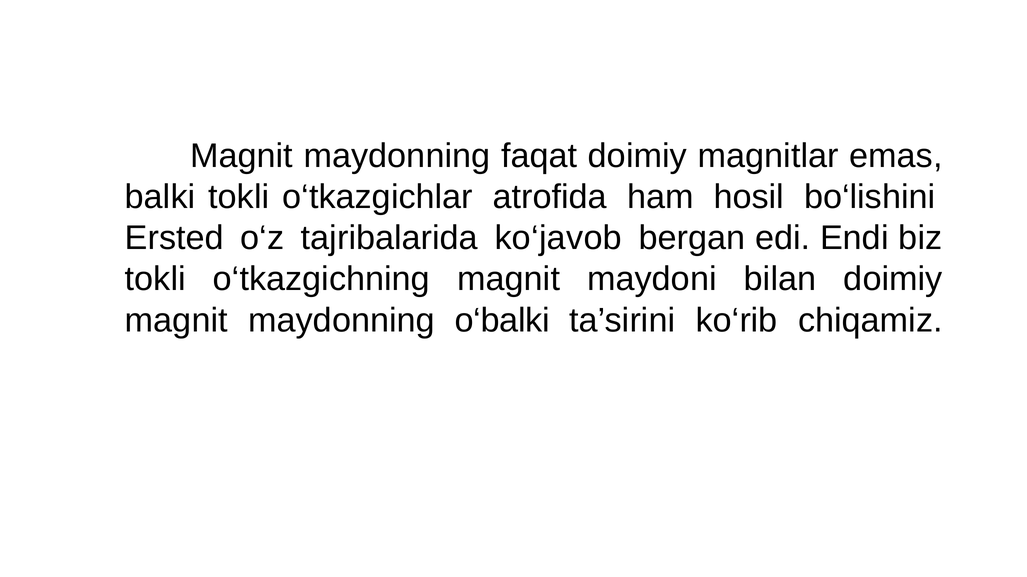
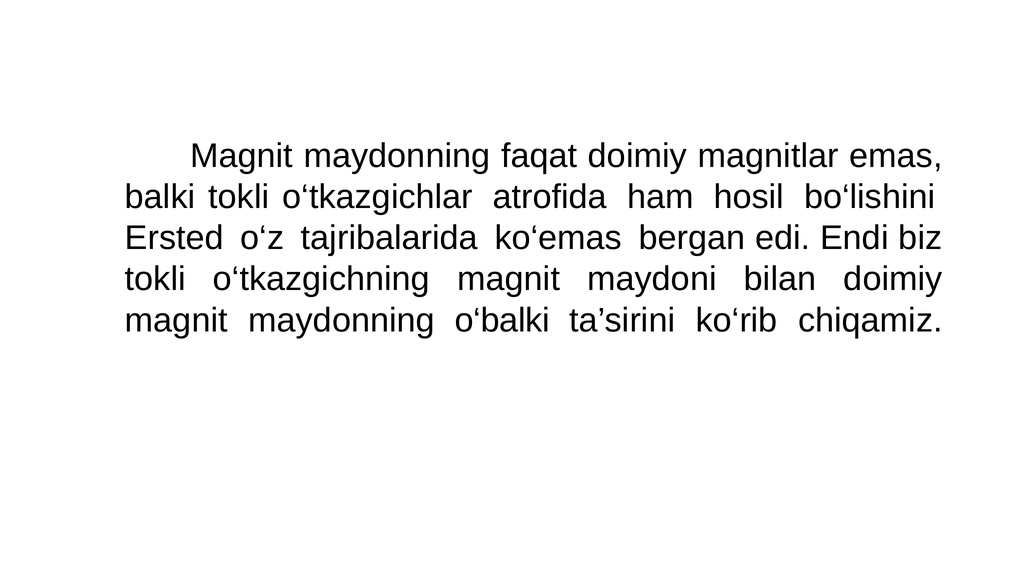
ko‘javob: ko‘javob -> ko‘emas
